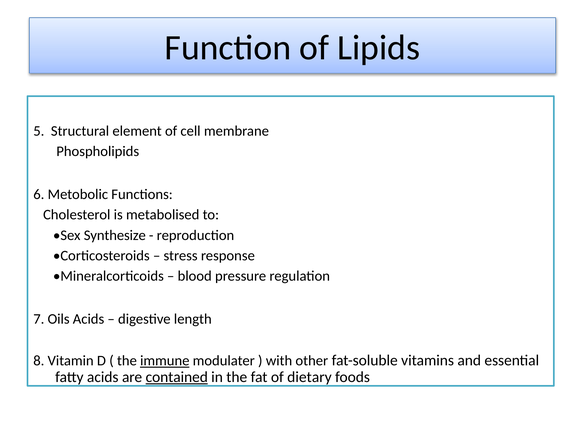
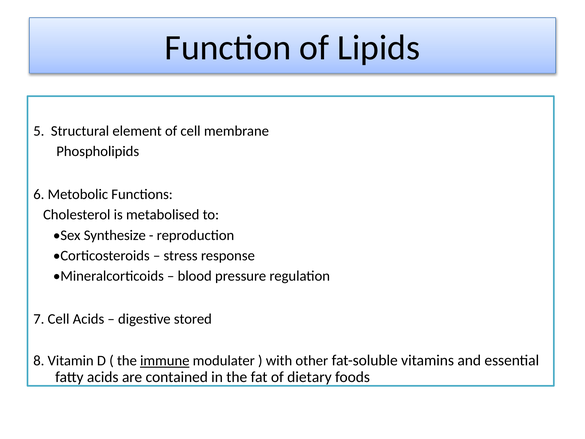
7 Oils: Oils -> Cell
length: length -> stored
contained underline: present -> none
